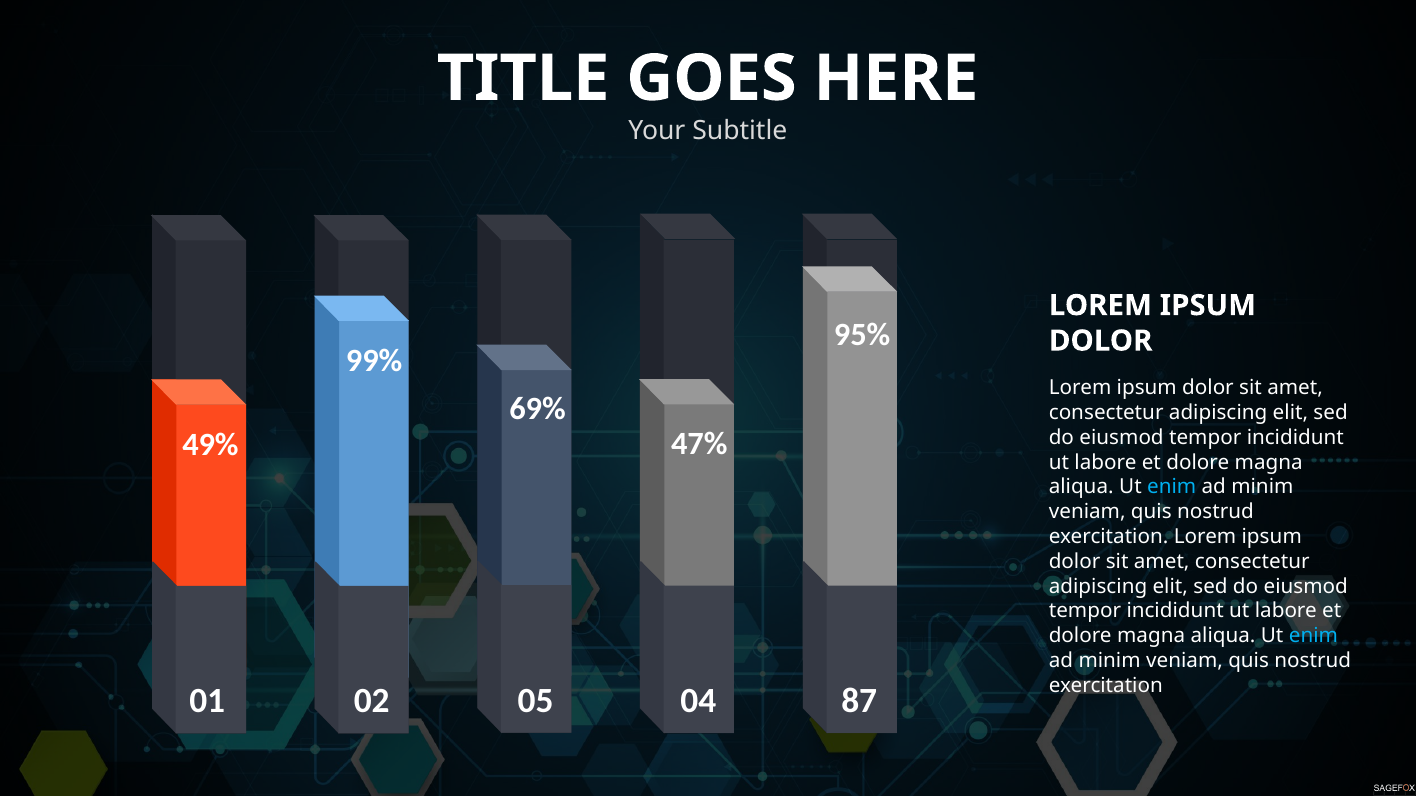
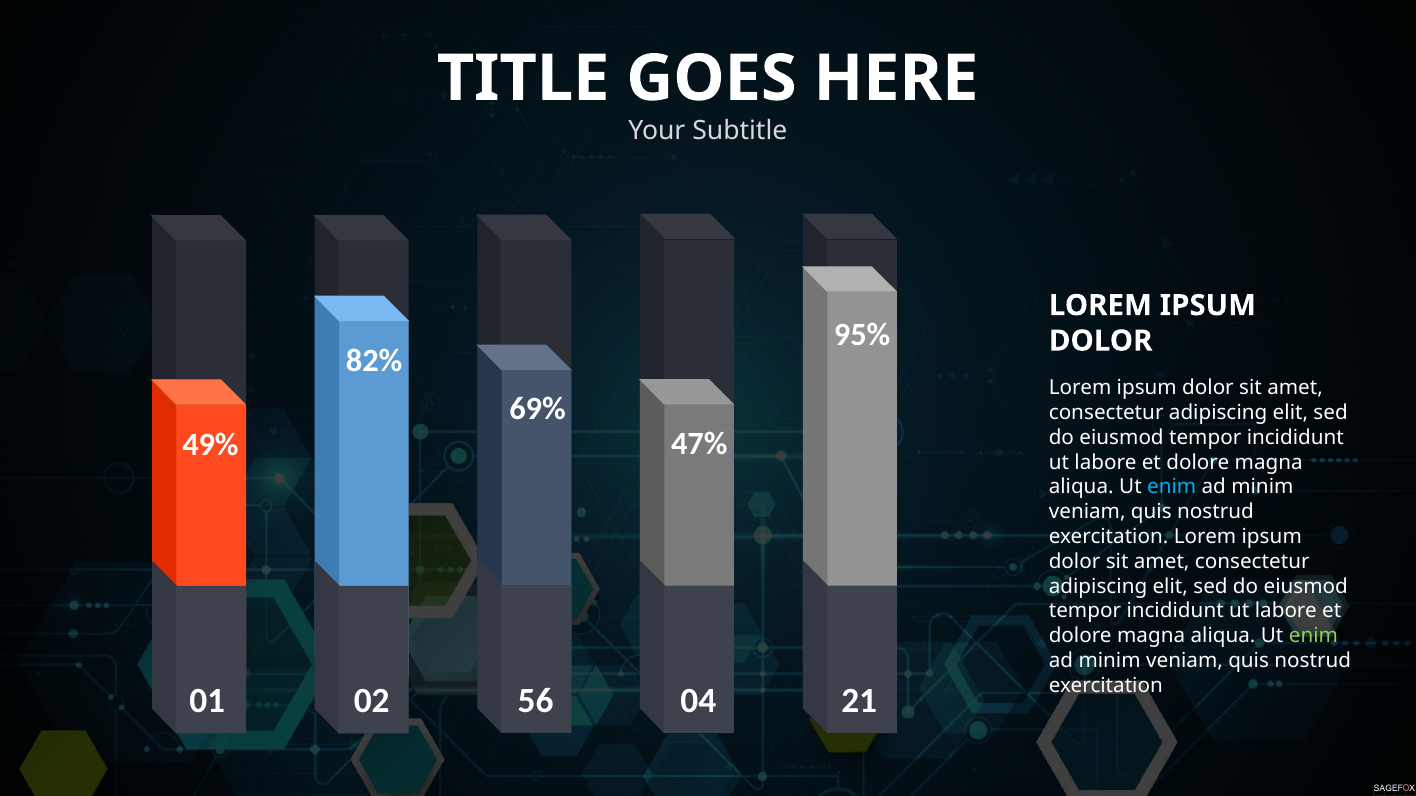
99%: 99% -> 82%
enim at (1313, 636) colour: light blue -> light green
05: 05 -> 56
87: 87 -> 21
